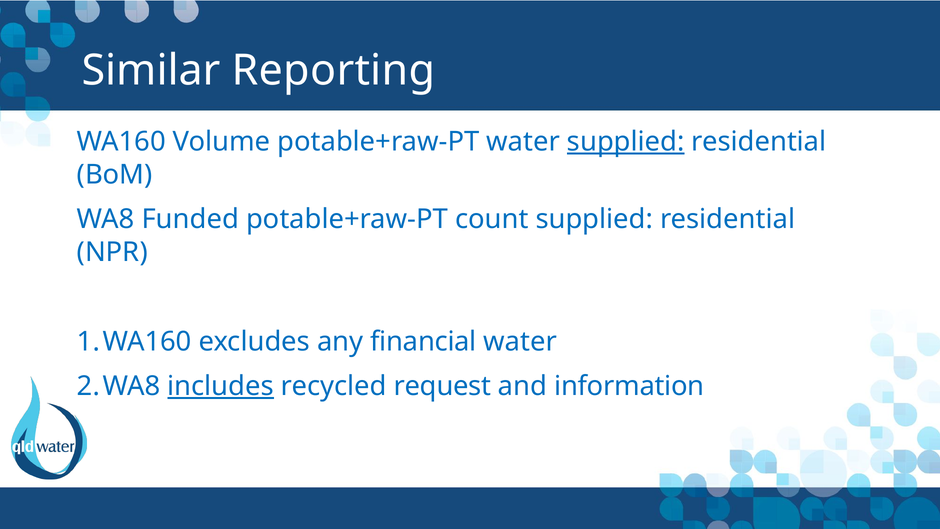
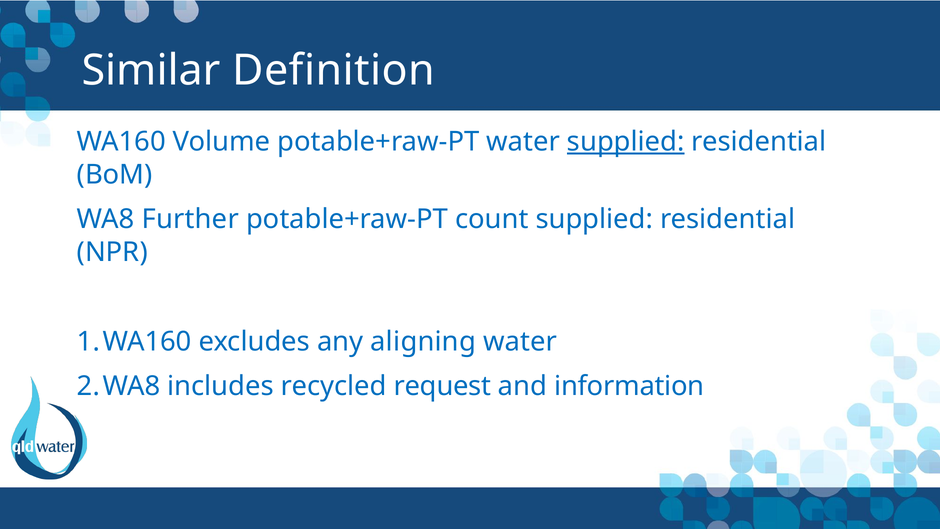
Reporting: Reporting -> Definition
Funded: Funded -> Further
financial: financial -> aligning
includes underline: present -> none
